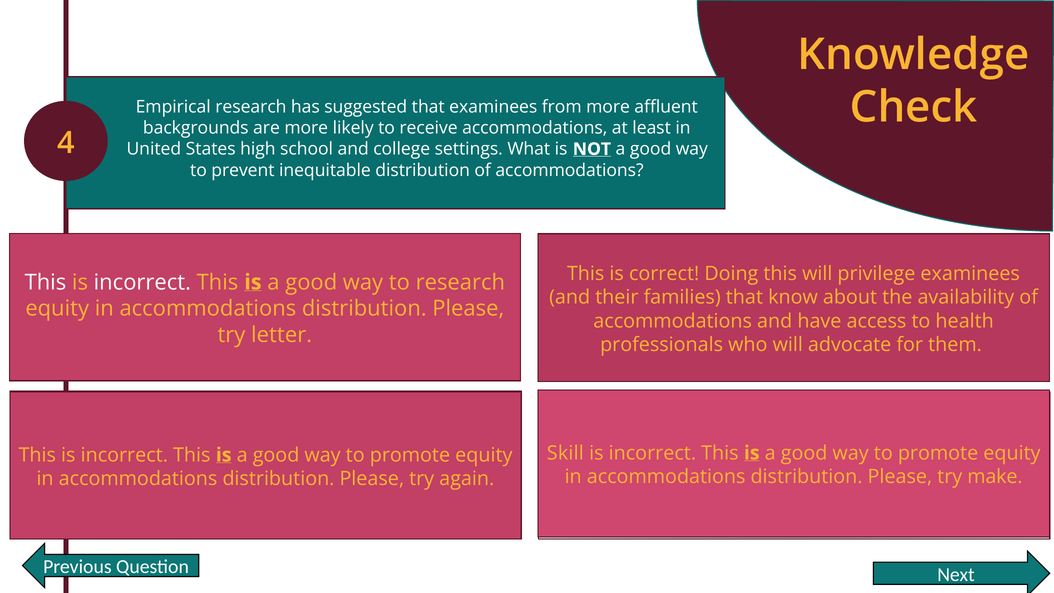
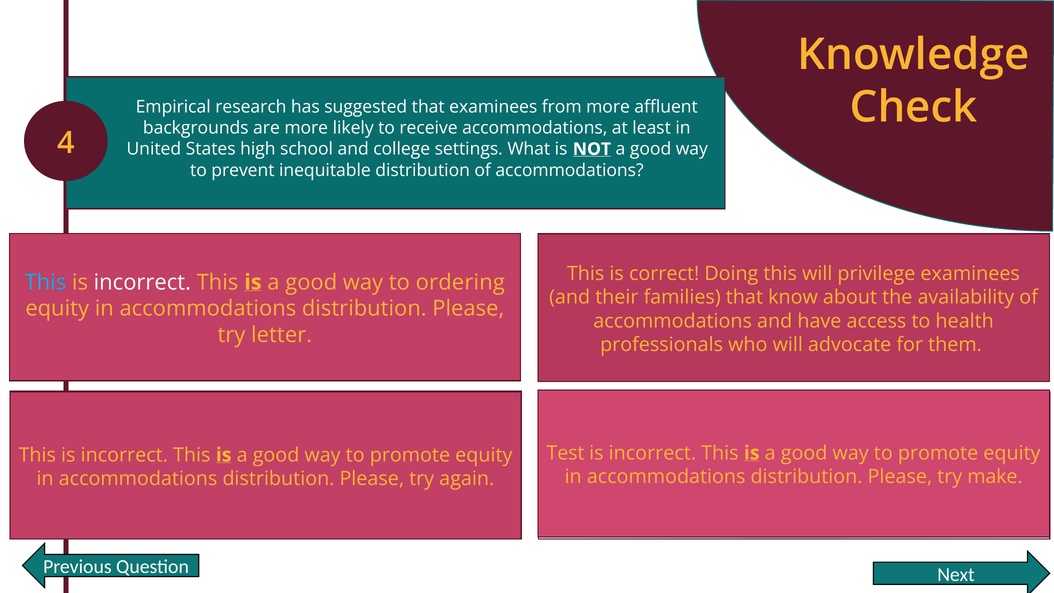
This at (45, 282) colour: white -> light blue
to research: research -> ordering
Skill: Skill -> Test
